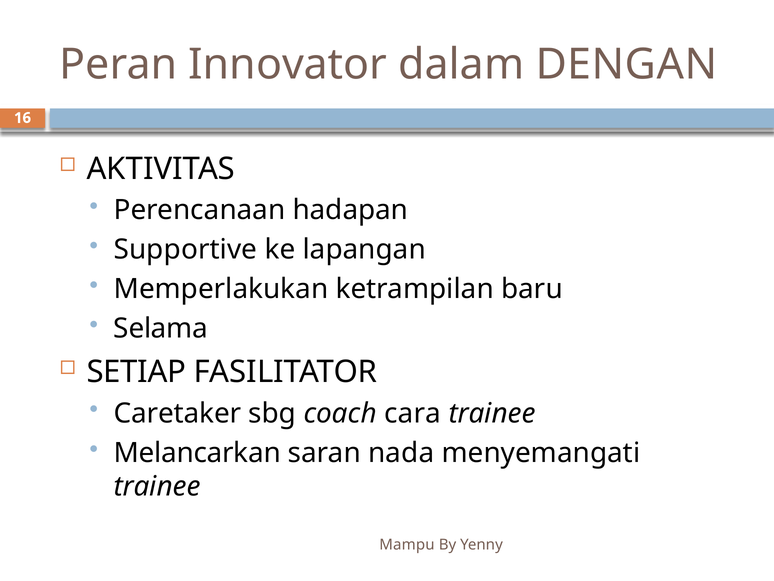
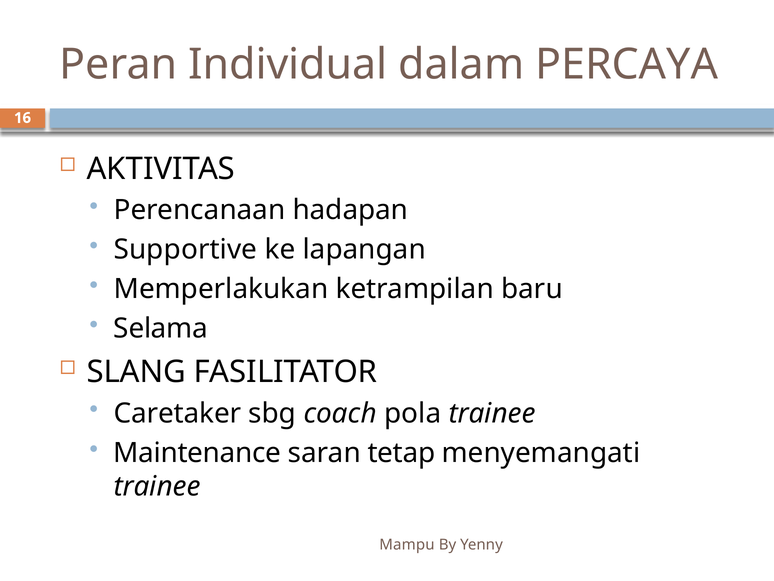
Innovator: Innovator -> Individual
DENGAN: DENGAN -> PERCAYA
SETIAP: SETIAP -> SLANG
cara: cara -> pola
Melancarkan: Melancarkan -> Maintenance
nada: nada -> tetap
